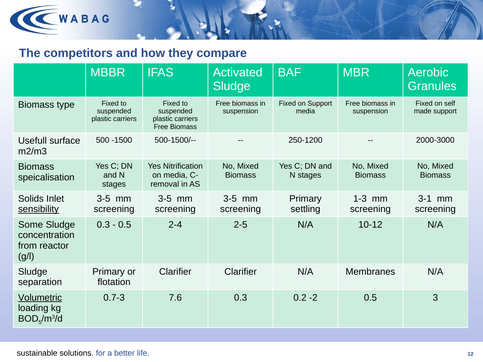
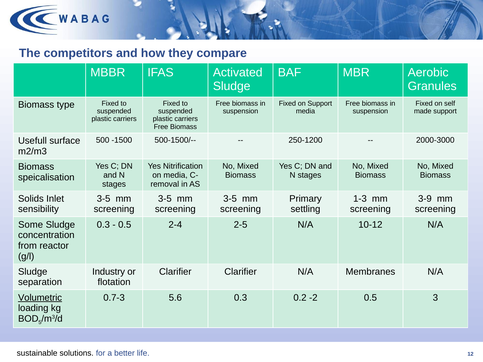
3-1: 3-1 -> 3-9
sensibility underline: present -> none
Primary at (109, 272): Primary -> Industry
7.6: 7.6 -> 5.6
